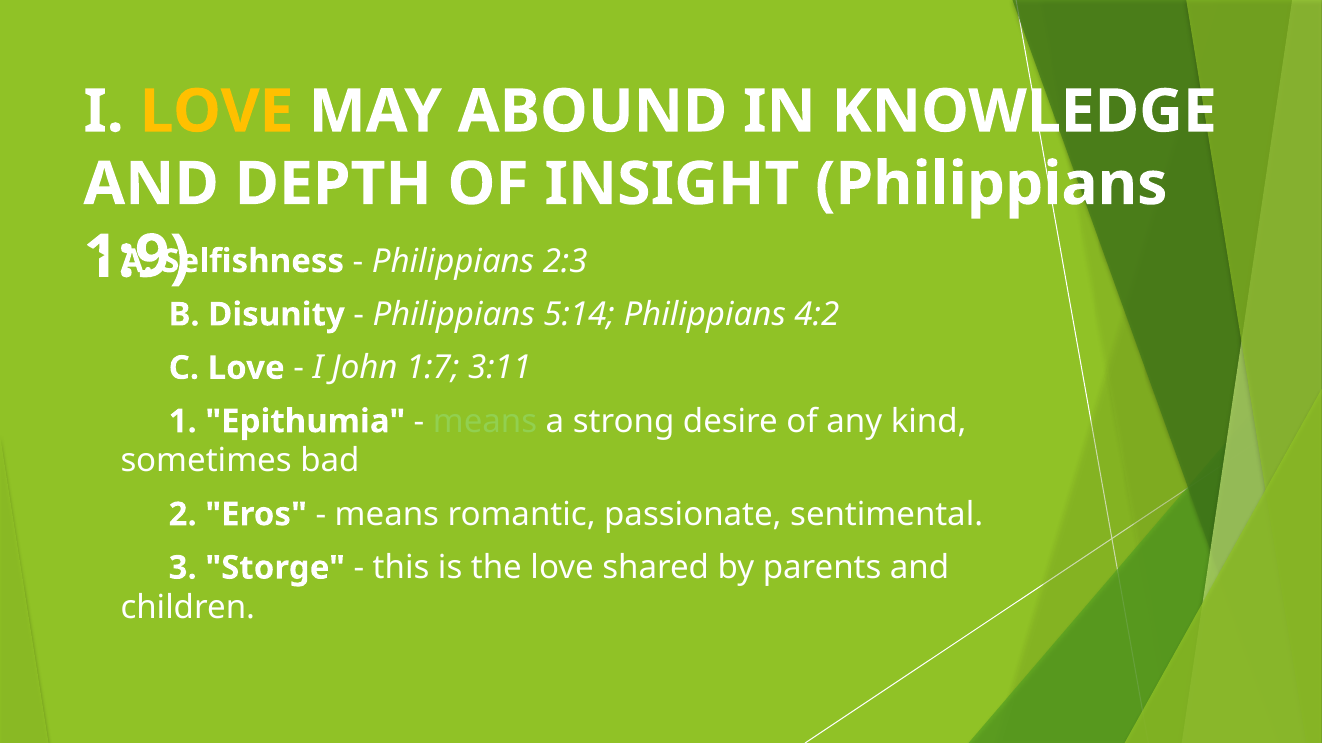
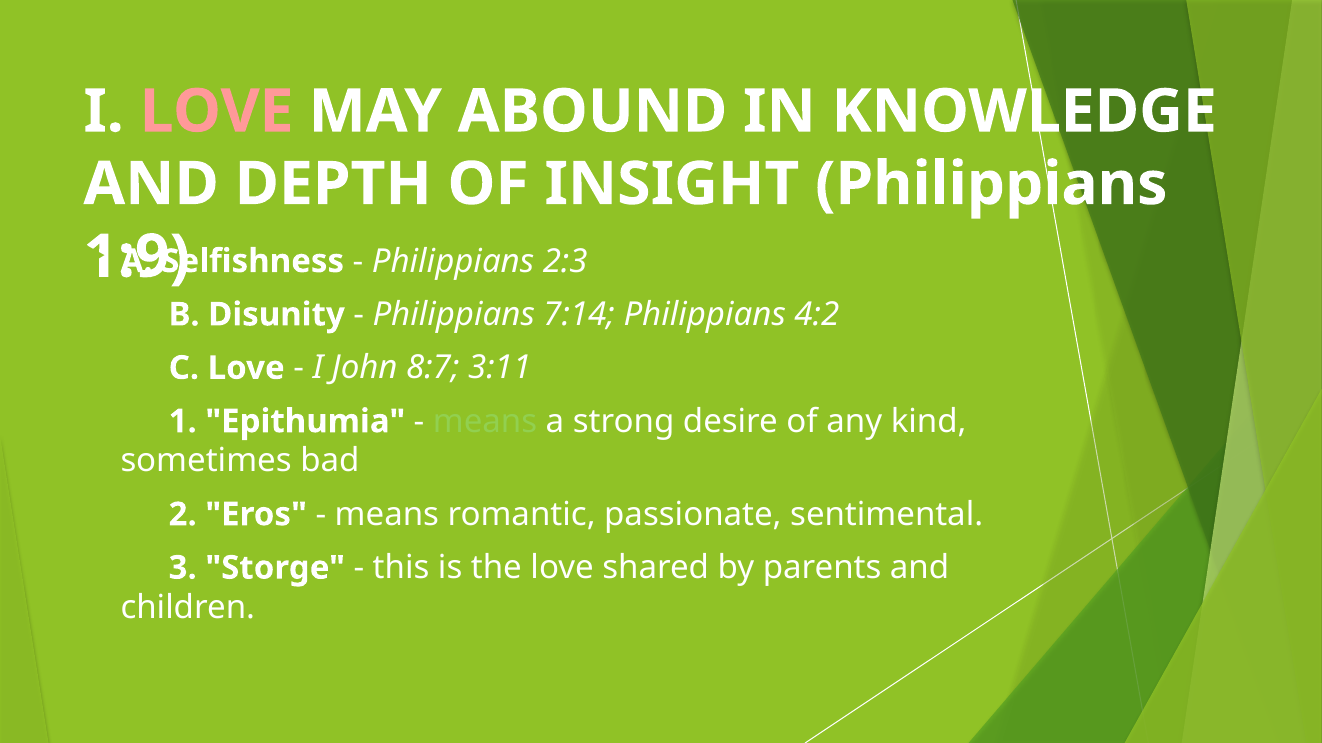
LOVE at (216, 112) colour: yellow -> pink
5:14: 5:14 -> 7:14
1:7: 1:7 -> 8:7
